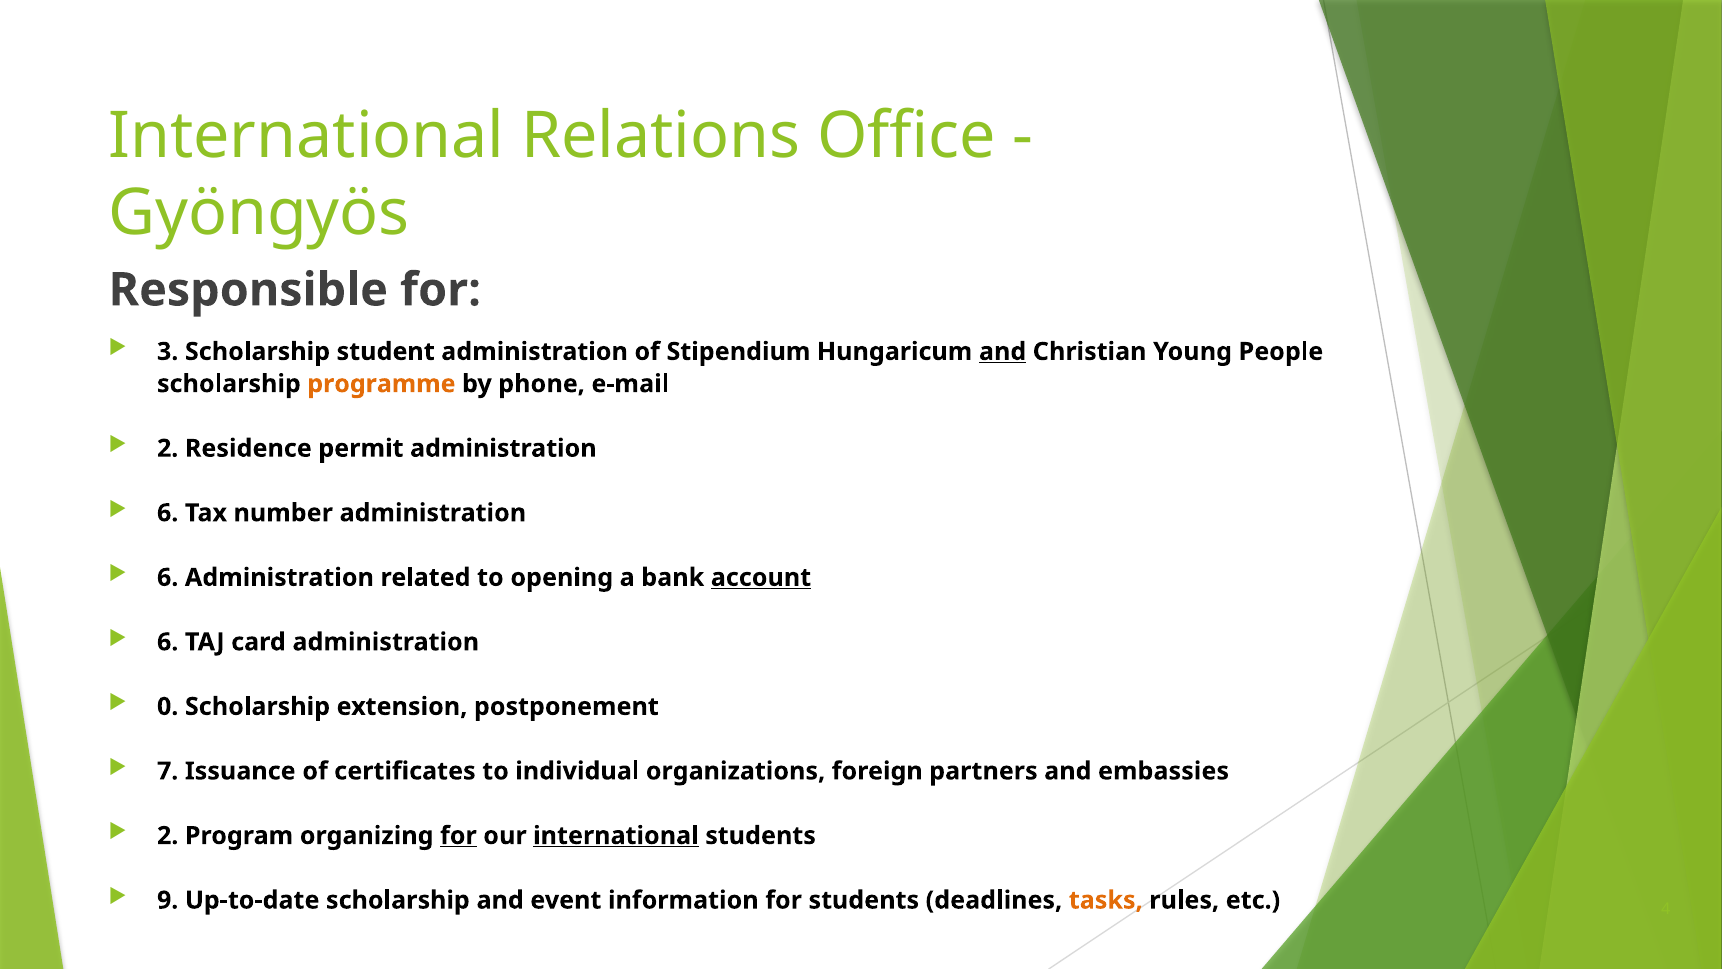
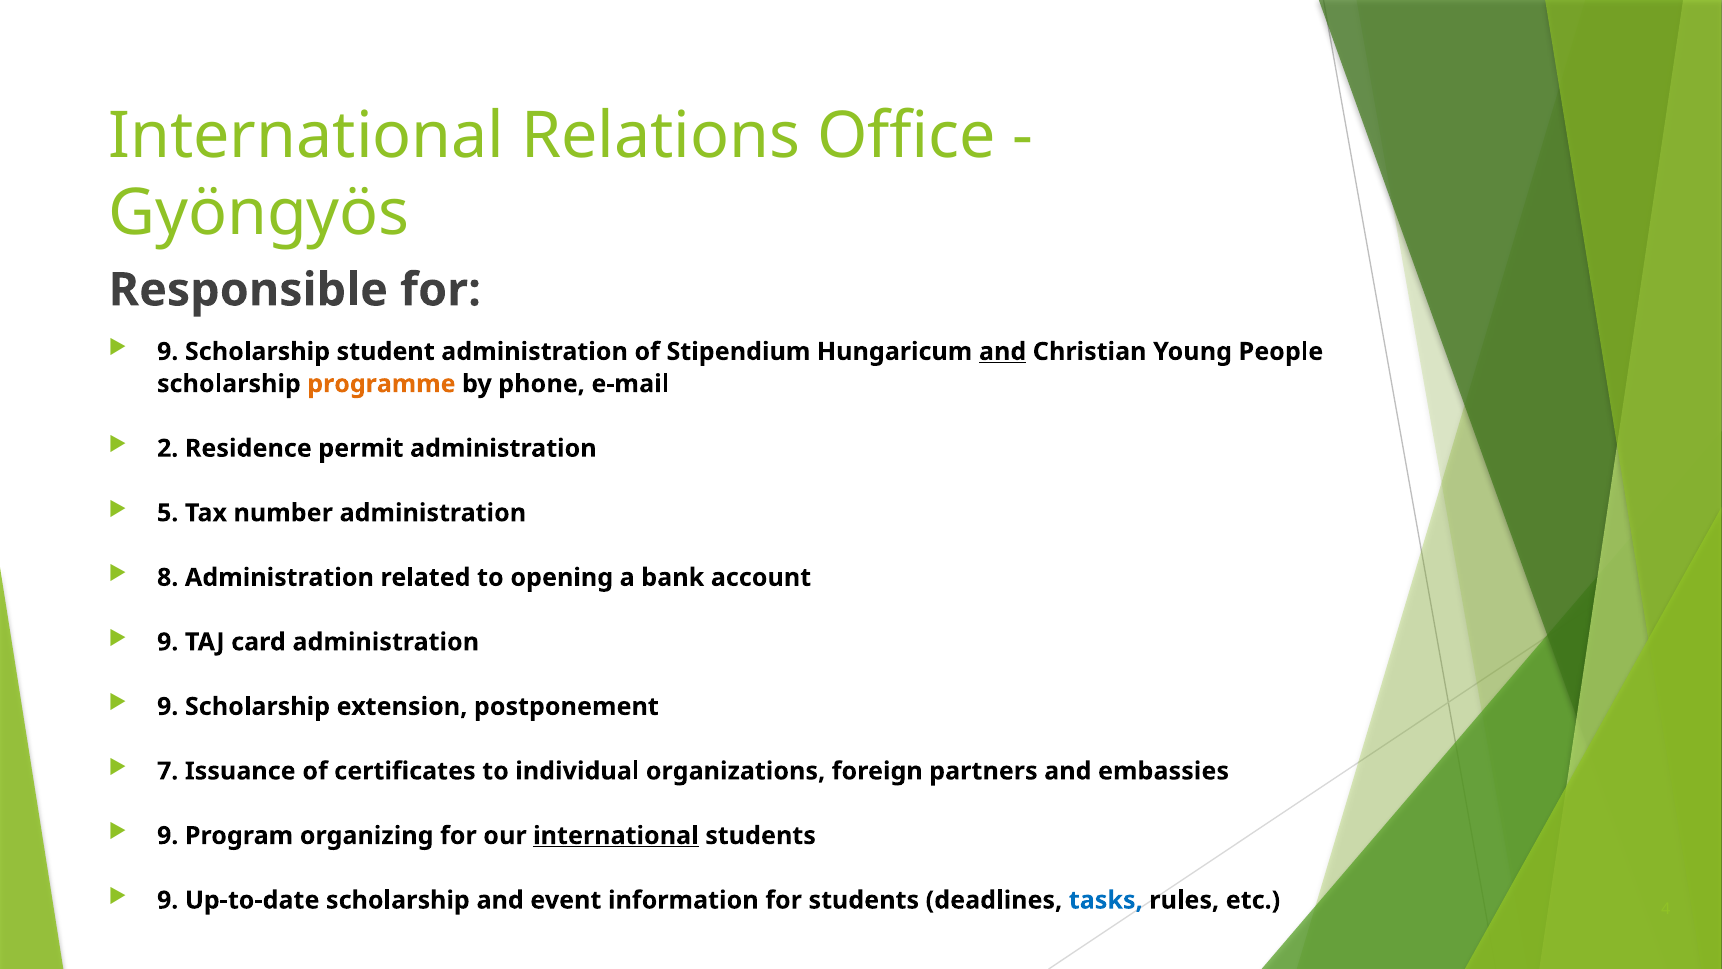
3 at (168, 351): 3 -> 9
6 at (168, 513): 6 -> 5
6 at (168, 577): 6 -> 8
account underline: present -> none
6 at (168, 642): 6 -> 9
0 at (168, 706): 0 -> 9
2 at (168, 835): 2 -> 9
for at (458, 835) underline: present -> none
tasks colour: orange -> blue
